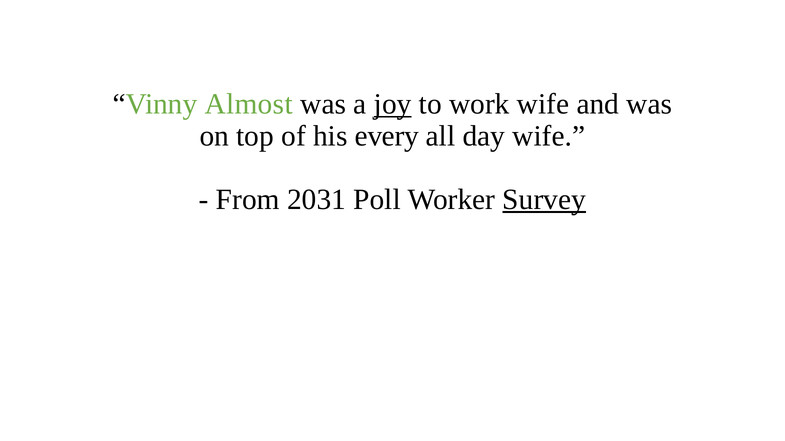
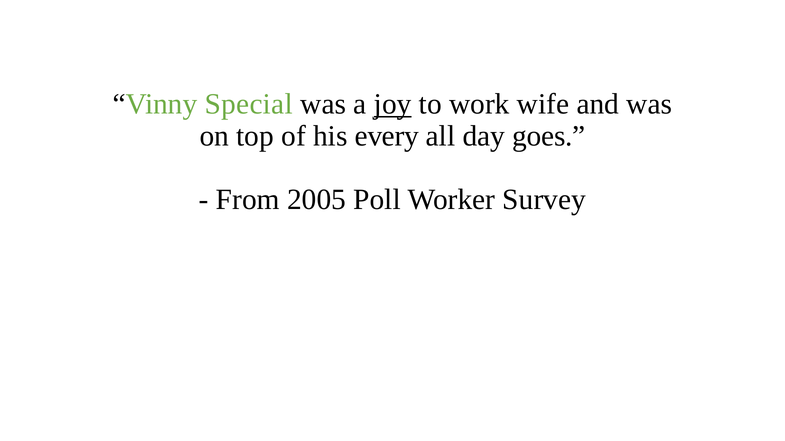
Almost: Almost -> Special
day wife: wife -> goes
2031: 2031 -> 2005
Survey underline: present -> none
